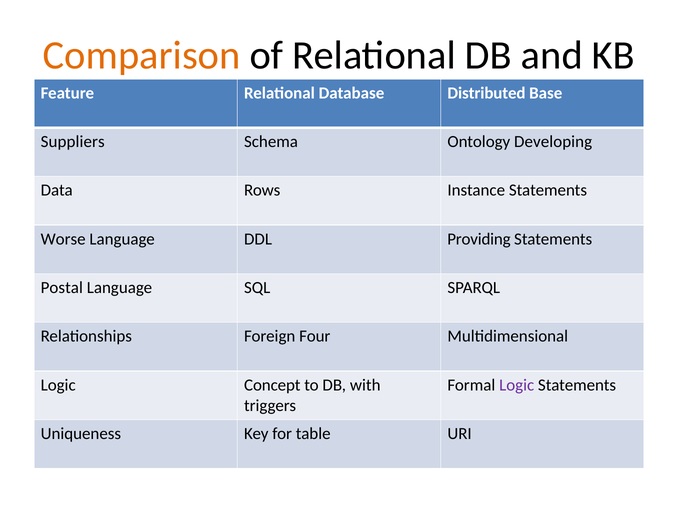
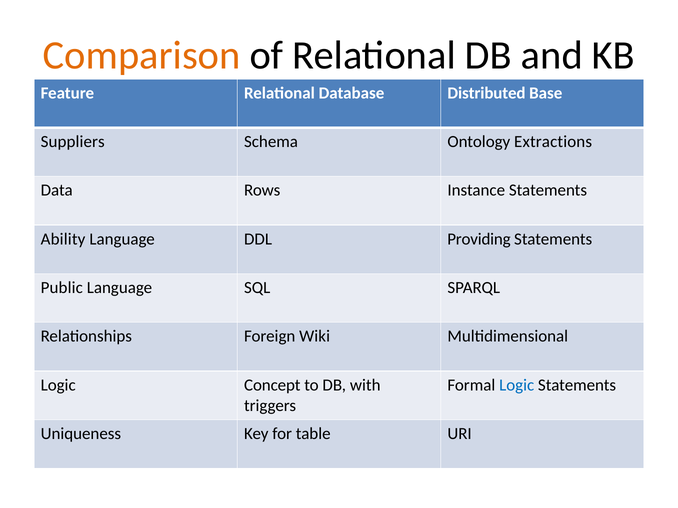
Developing: Developing -> Extractions
Worse: Worse -> Ability
Postal: Postal -> Public
Four: Four -> Wiki
Logic at (517, 385) colour: purple -> blue
